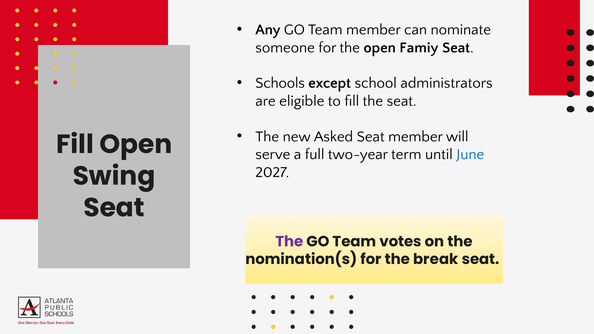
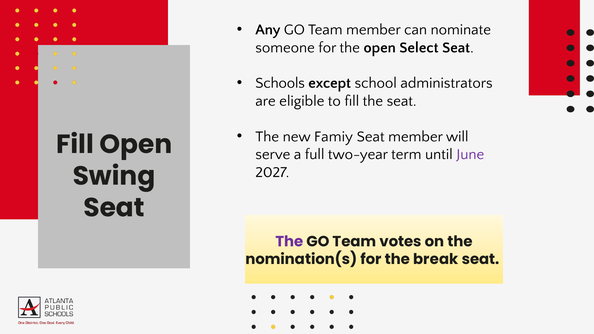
Famiy: Famiy -> Select
Asked: Asked -> Famiy
June colour: blue -> purple
